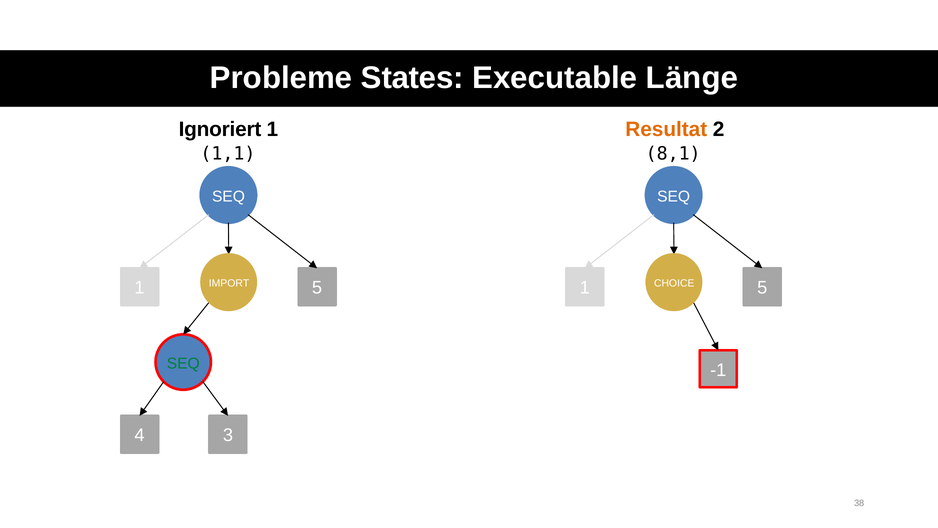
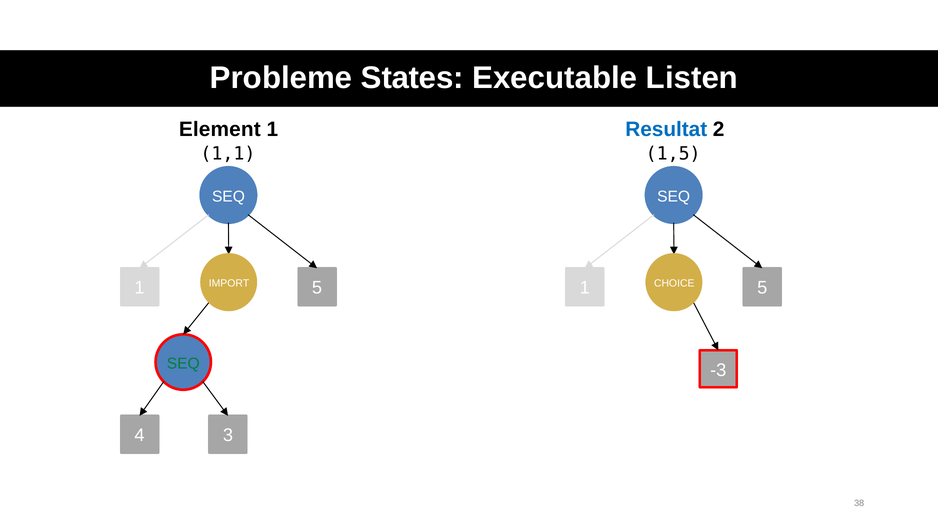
Länge: Länge -> Listen
Ignoriert: Ignoriert -> Element
Resultat colour: orange -> blue
8,1: 8,1 -> 1,5
-1: -1 -> -3
